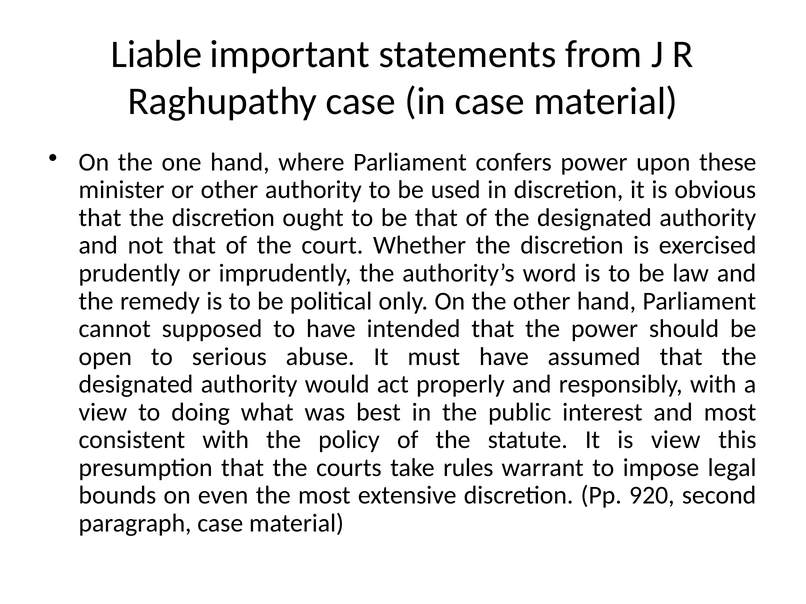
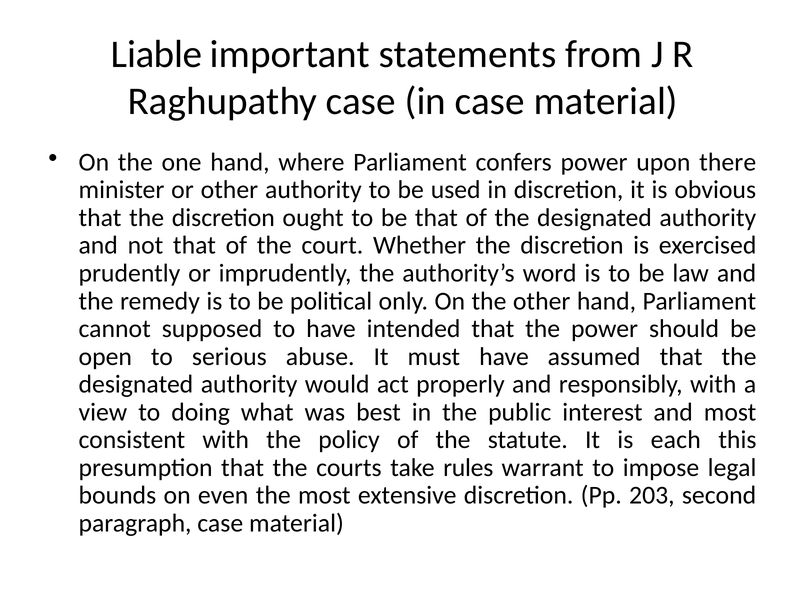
these: these -> there
is view: view -> each
920: 920 -> 203
